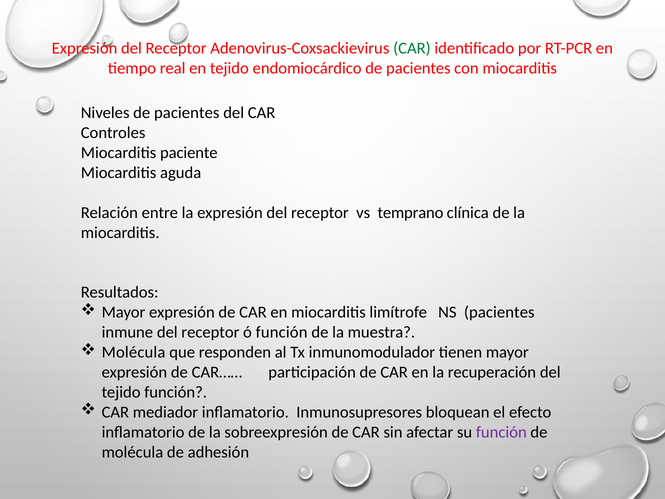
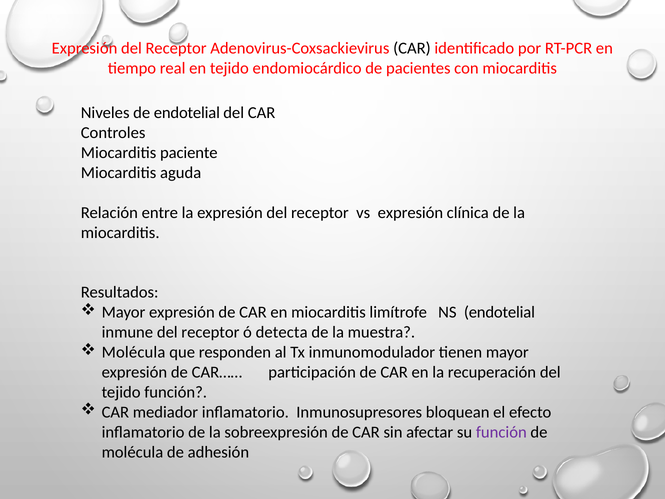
CAR at (412, 48) colour: green -> black
Niveles de pacientes: pacientes -> endotelial
vs temprano: temprano -> expresión
NS pacientes: pacientes -> endotelial
ó función: función -> detecta
